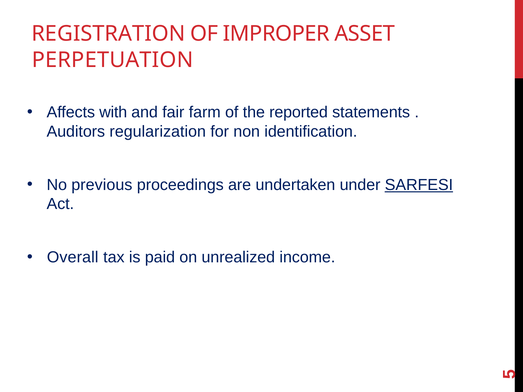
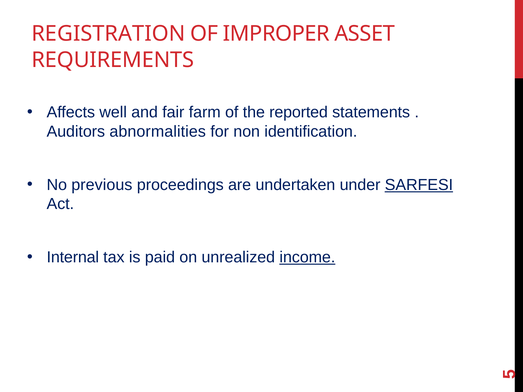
PERPETUATION: PERPETUATION -> REQUIREMENTS
with: with -> well
regularization: regularization -> abnormalities
Overall: Overall -> Internal
income underline: none -> present
